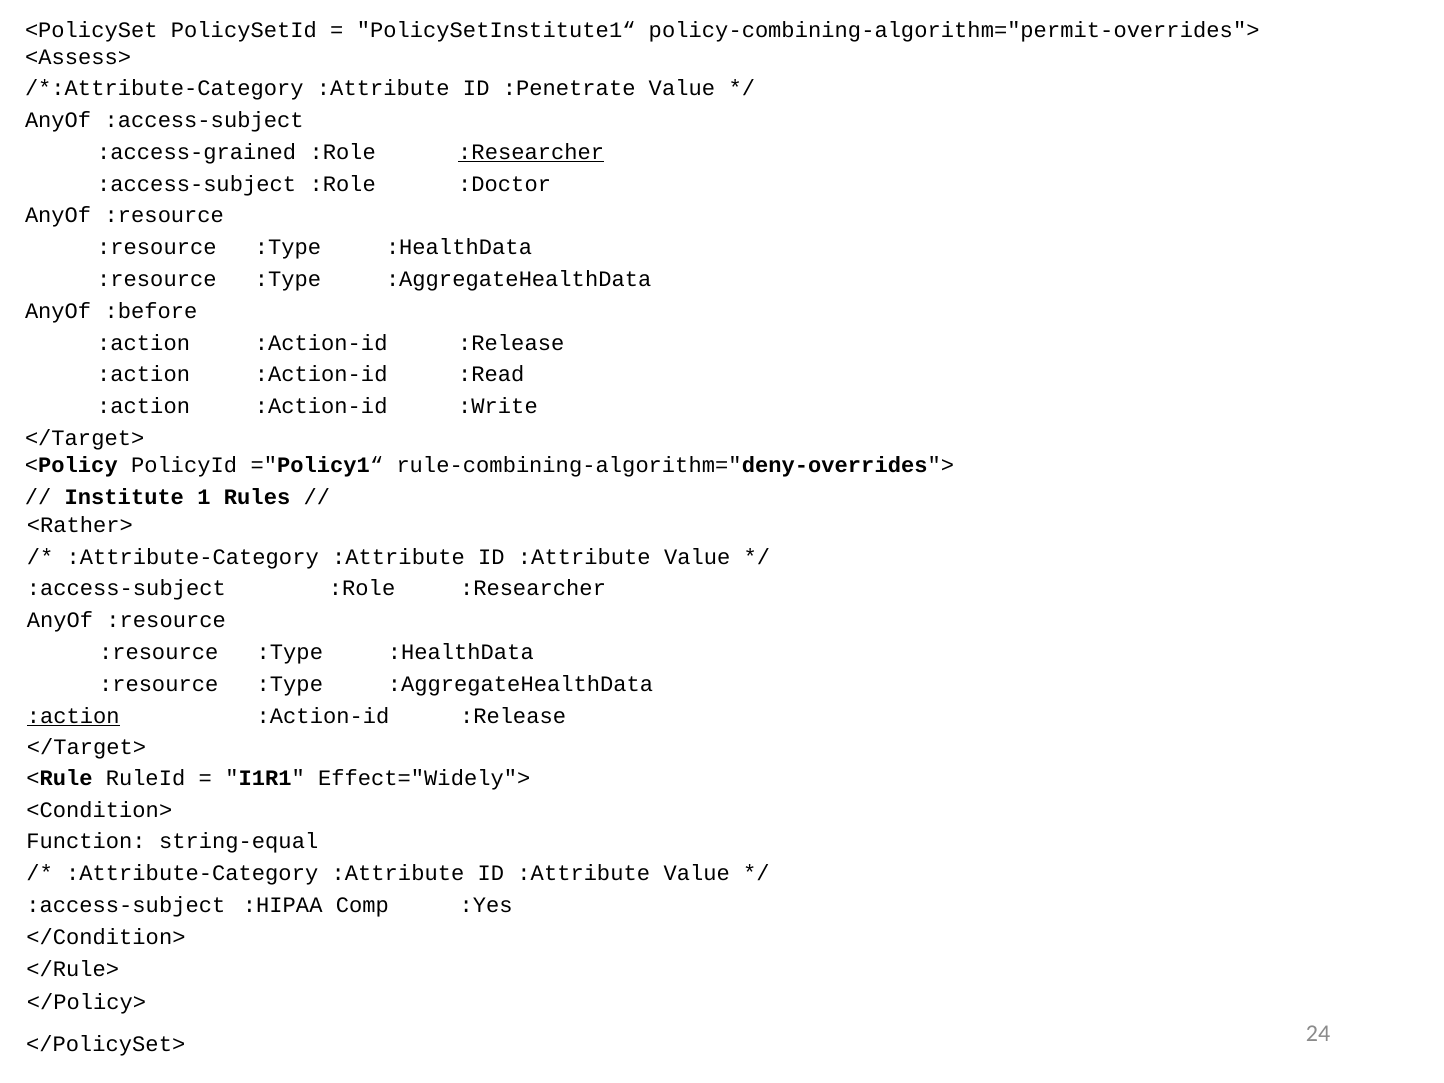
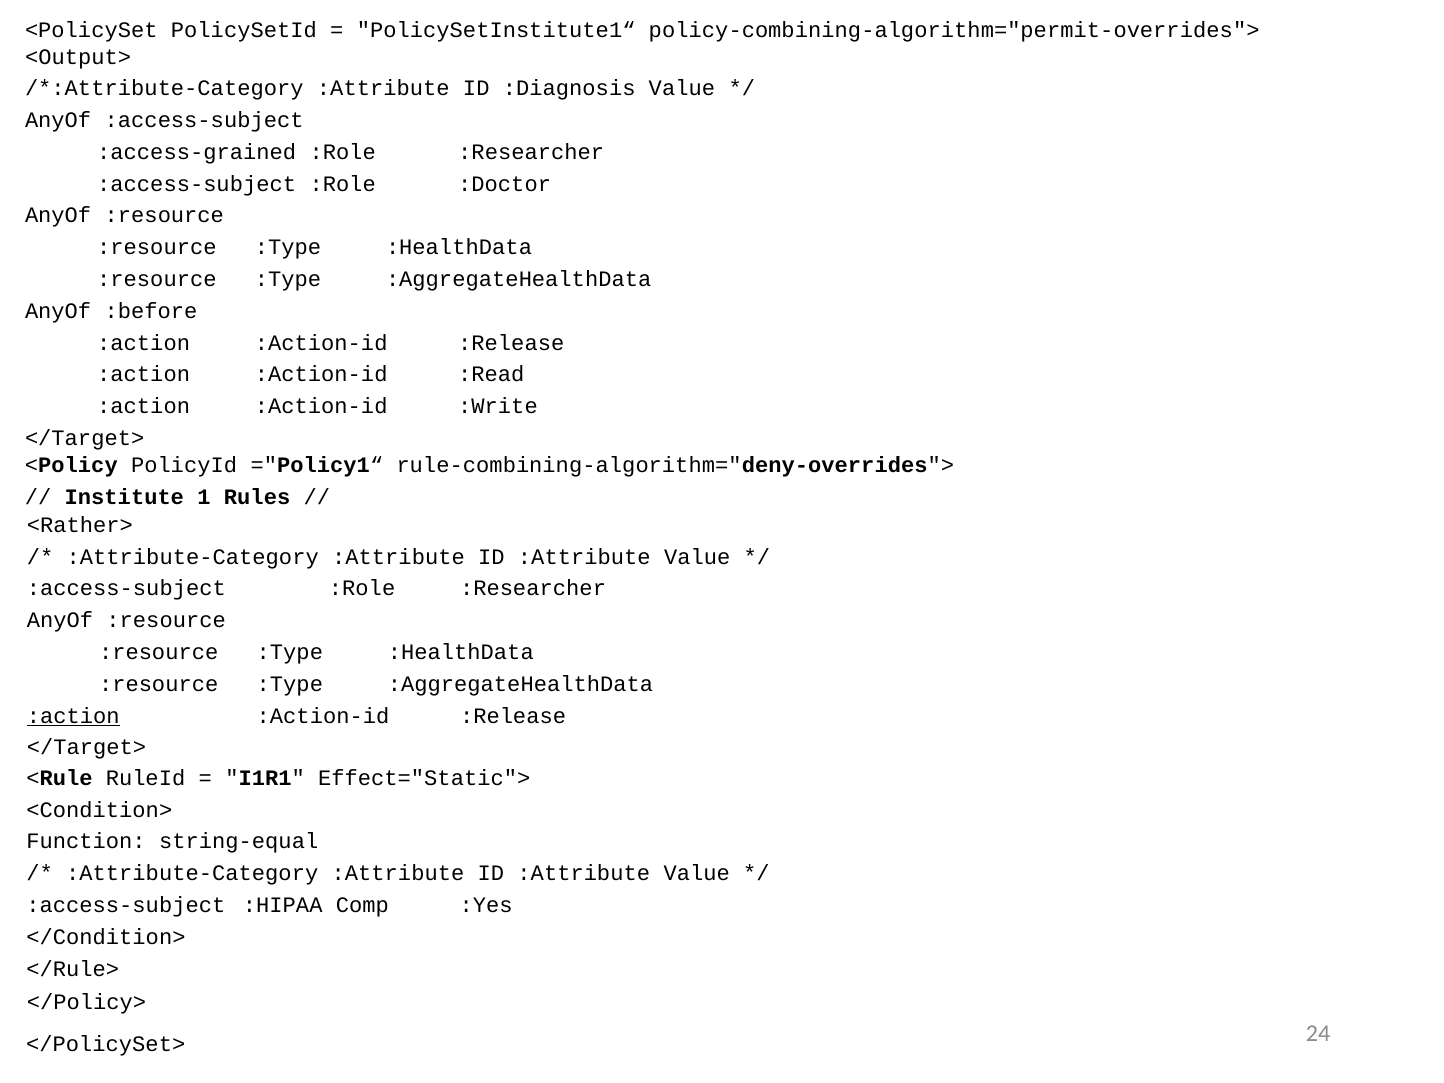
<Assess>: <Assess> -> <Output>
:Penetrate: :Penetrate -> :Diagnosis
:Researcher at (531, 152) underline: present -> none
Effect="Widely">: Effect="Widely"> -> Effect="Static">
